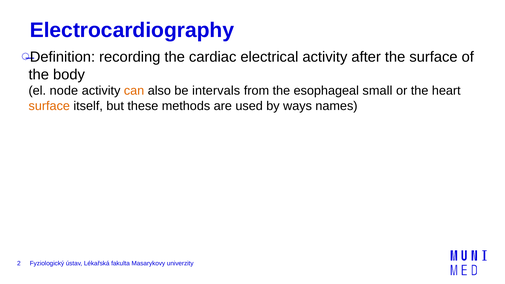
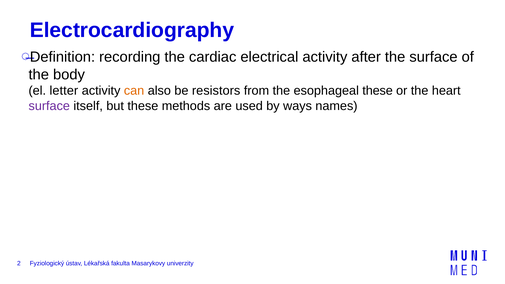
node: node -> letter
intervals: intervals -> resistors
esophageal small: small -> these
surface at (49, 106) colour: orange -> purple
